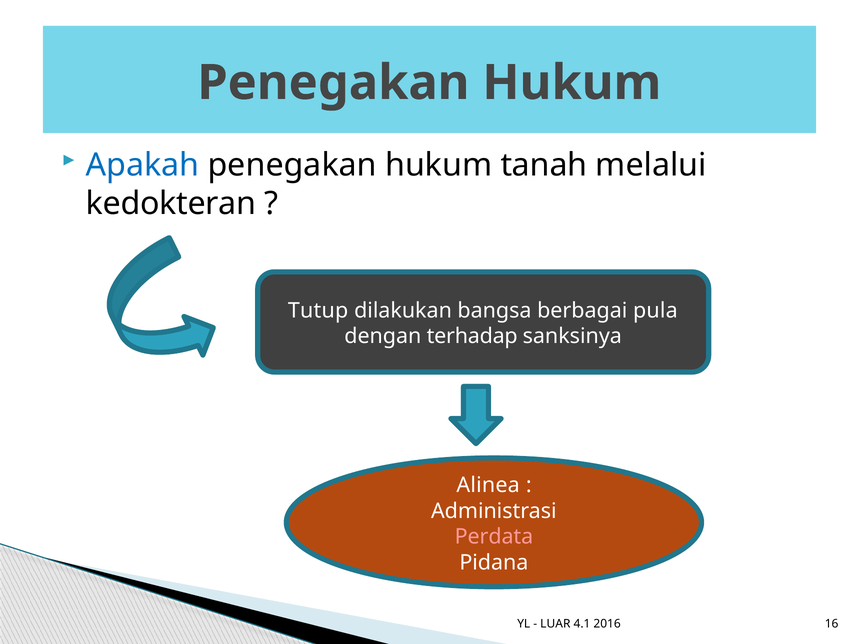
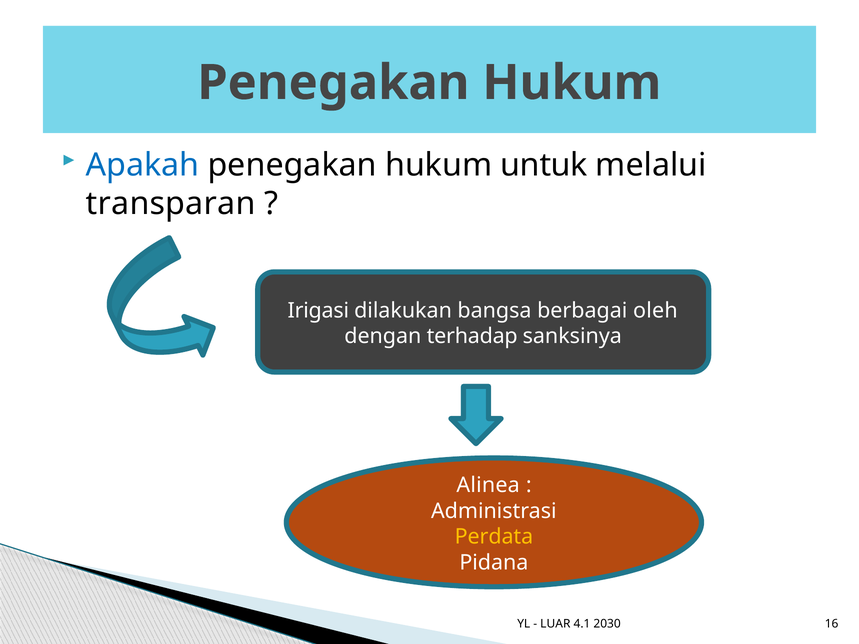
tanah: tanah -> untuk
kedokteran: kedokteran -> transparan
Tutup: Tutup -> Irigasi
pula: pula -> oleh
Perdata colour: pink -> yellow
2016: 2016 -> 2030
